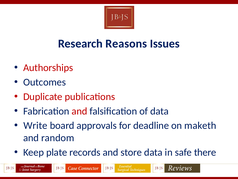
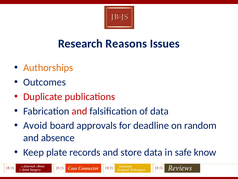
Authorships colour: red -> orange
Write: Write -> Avoid
maketh: maketh -> random
random: random -> absence
there: there -> know
